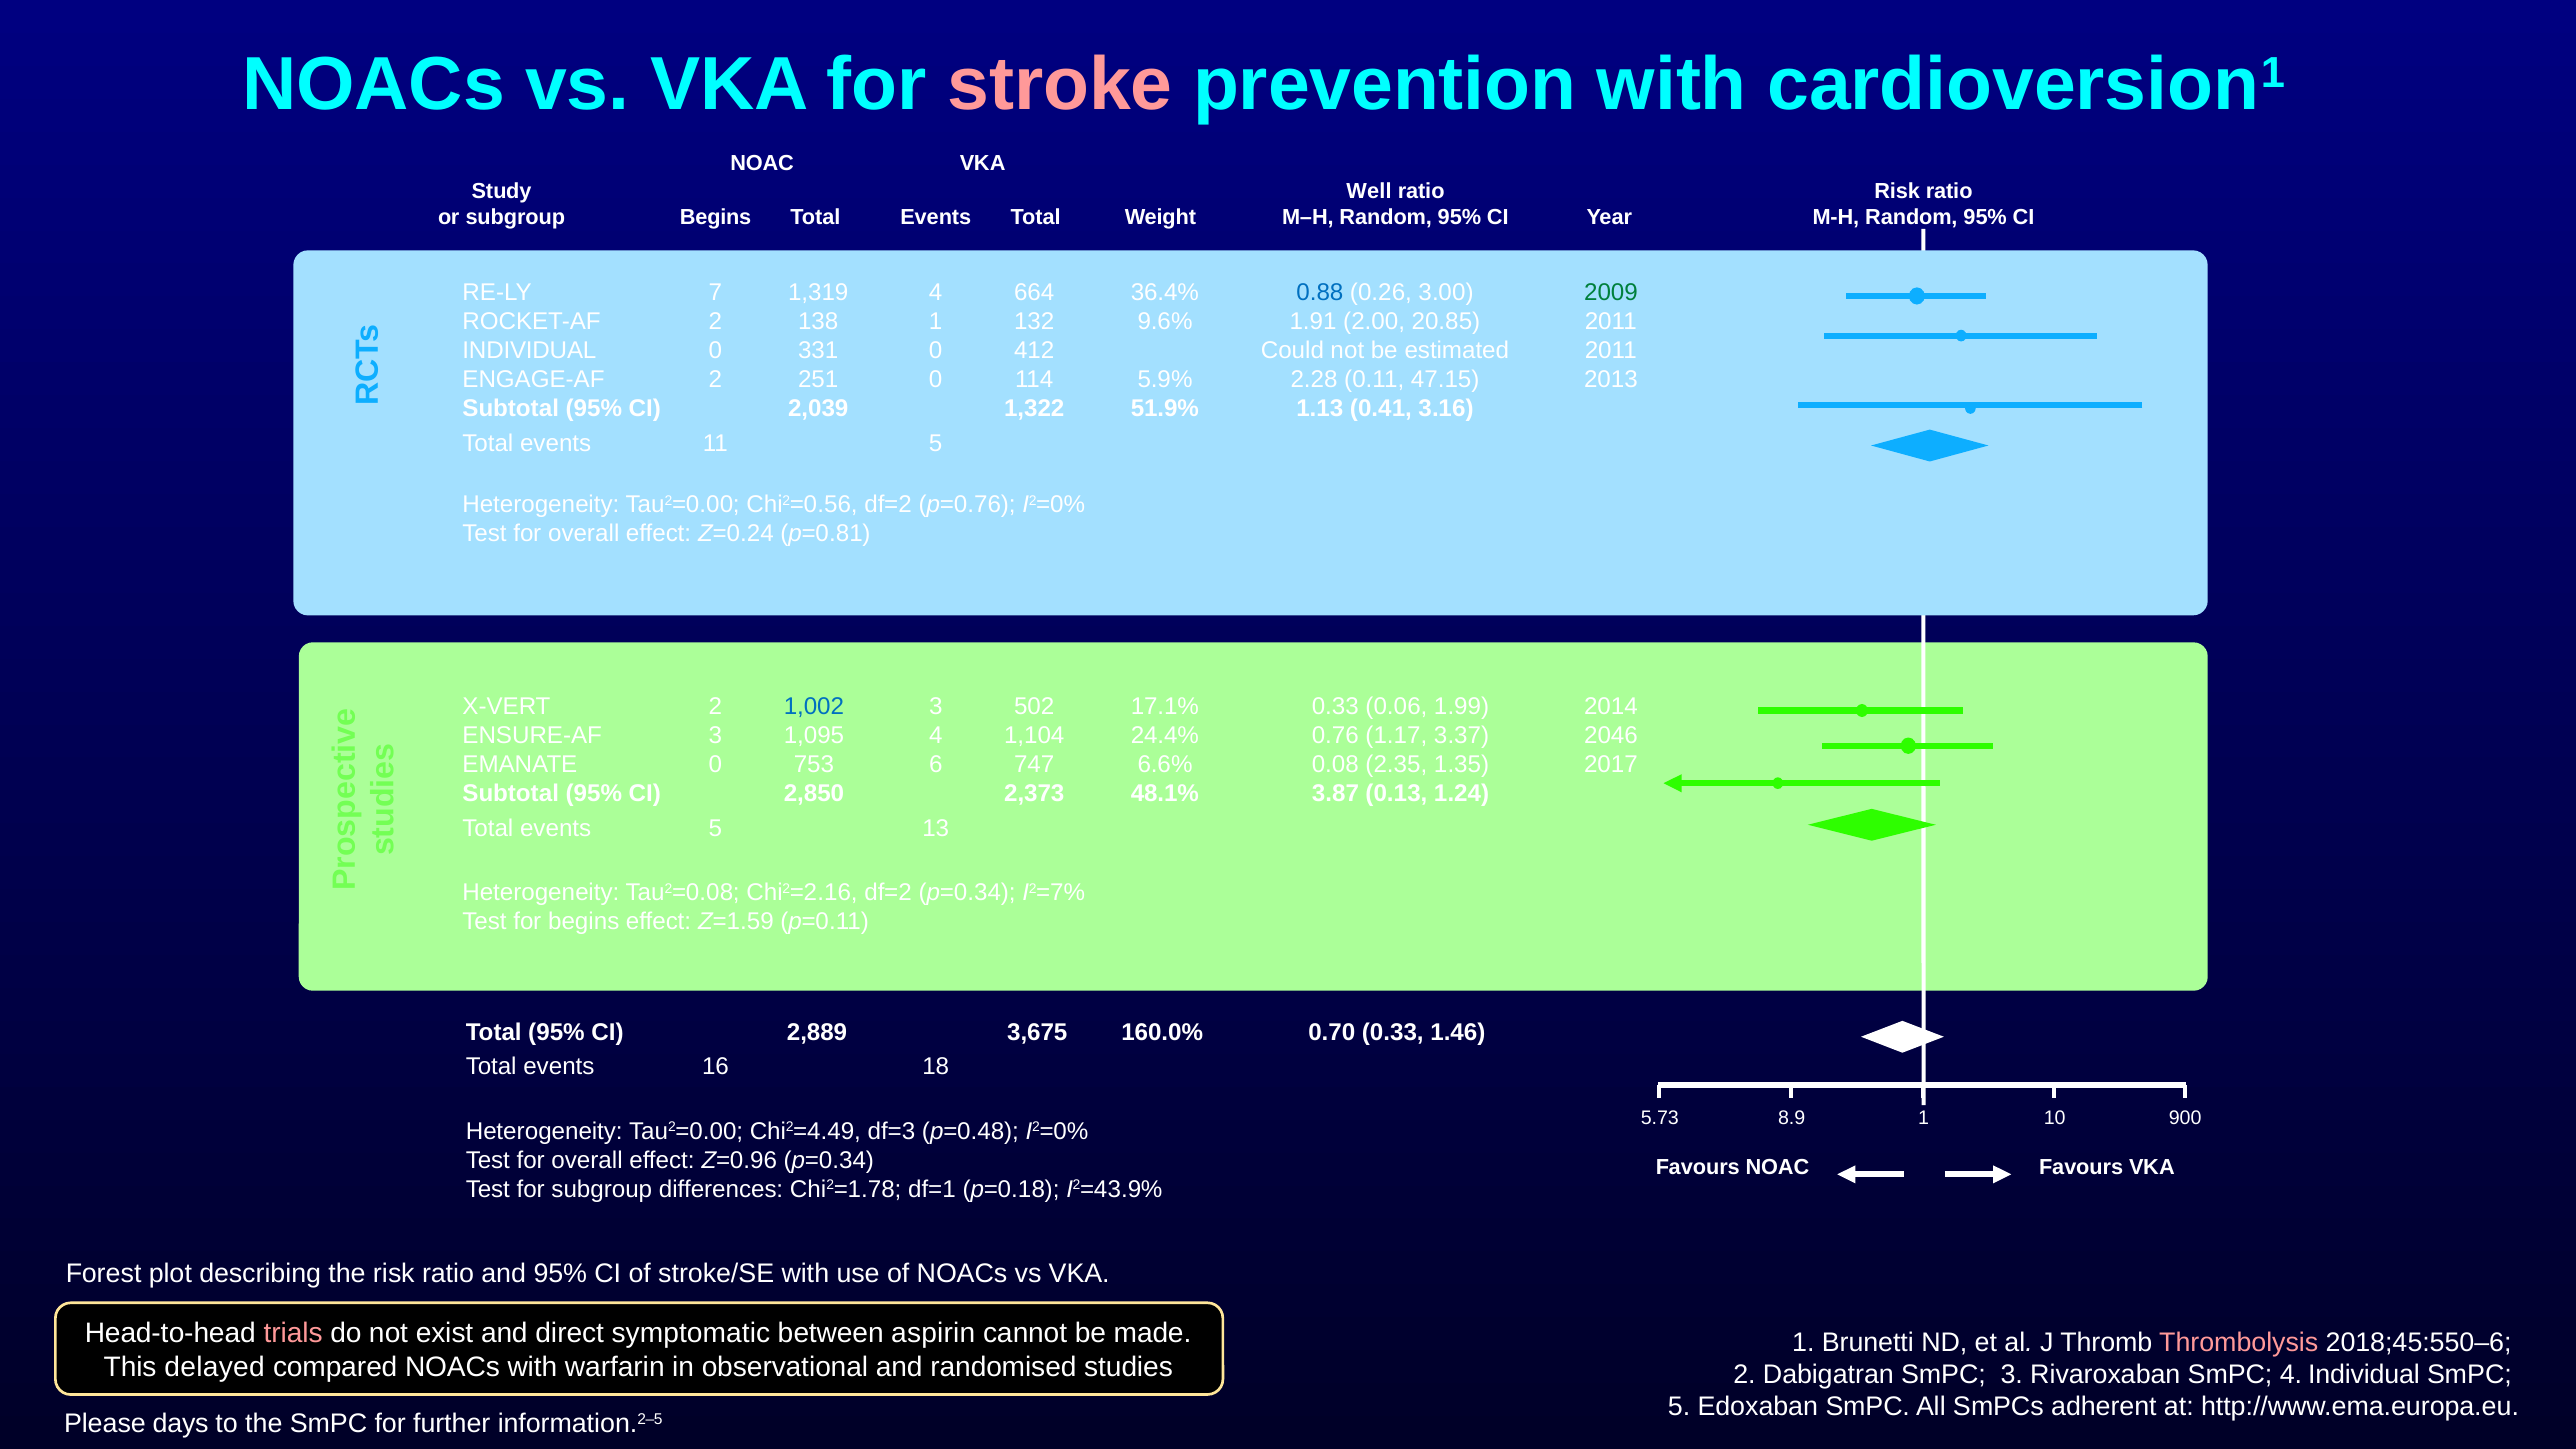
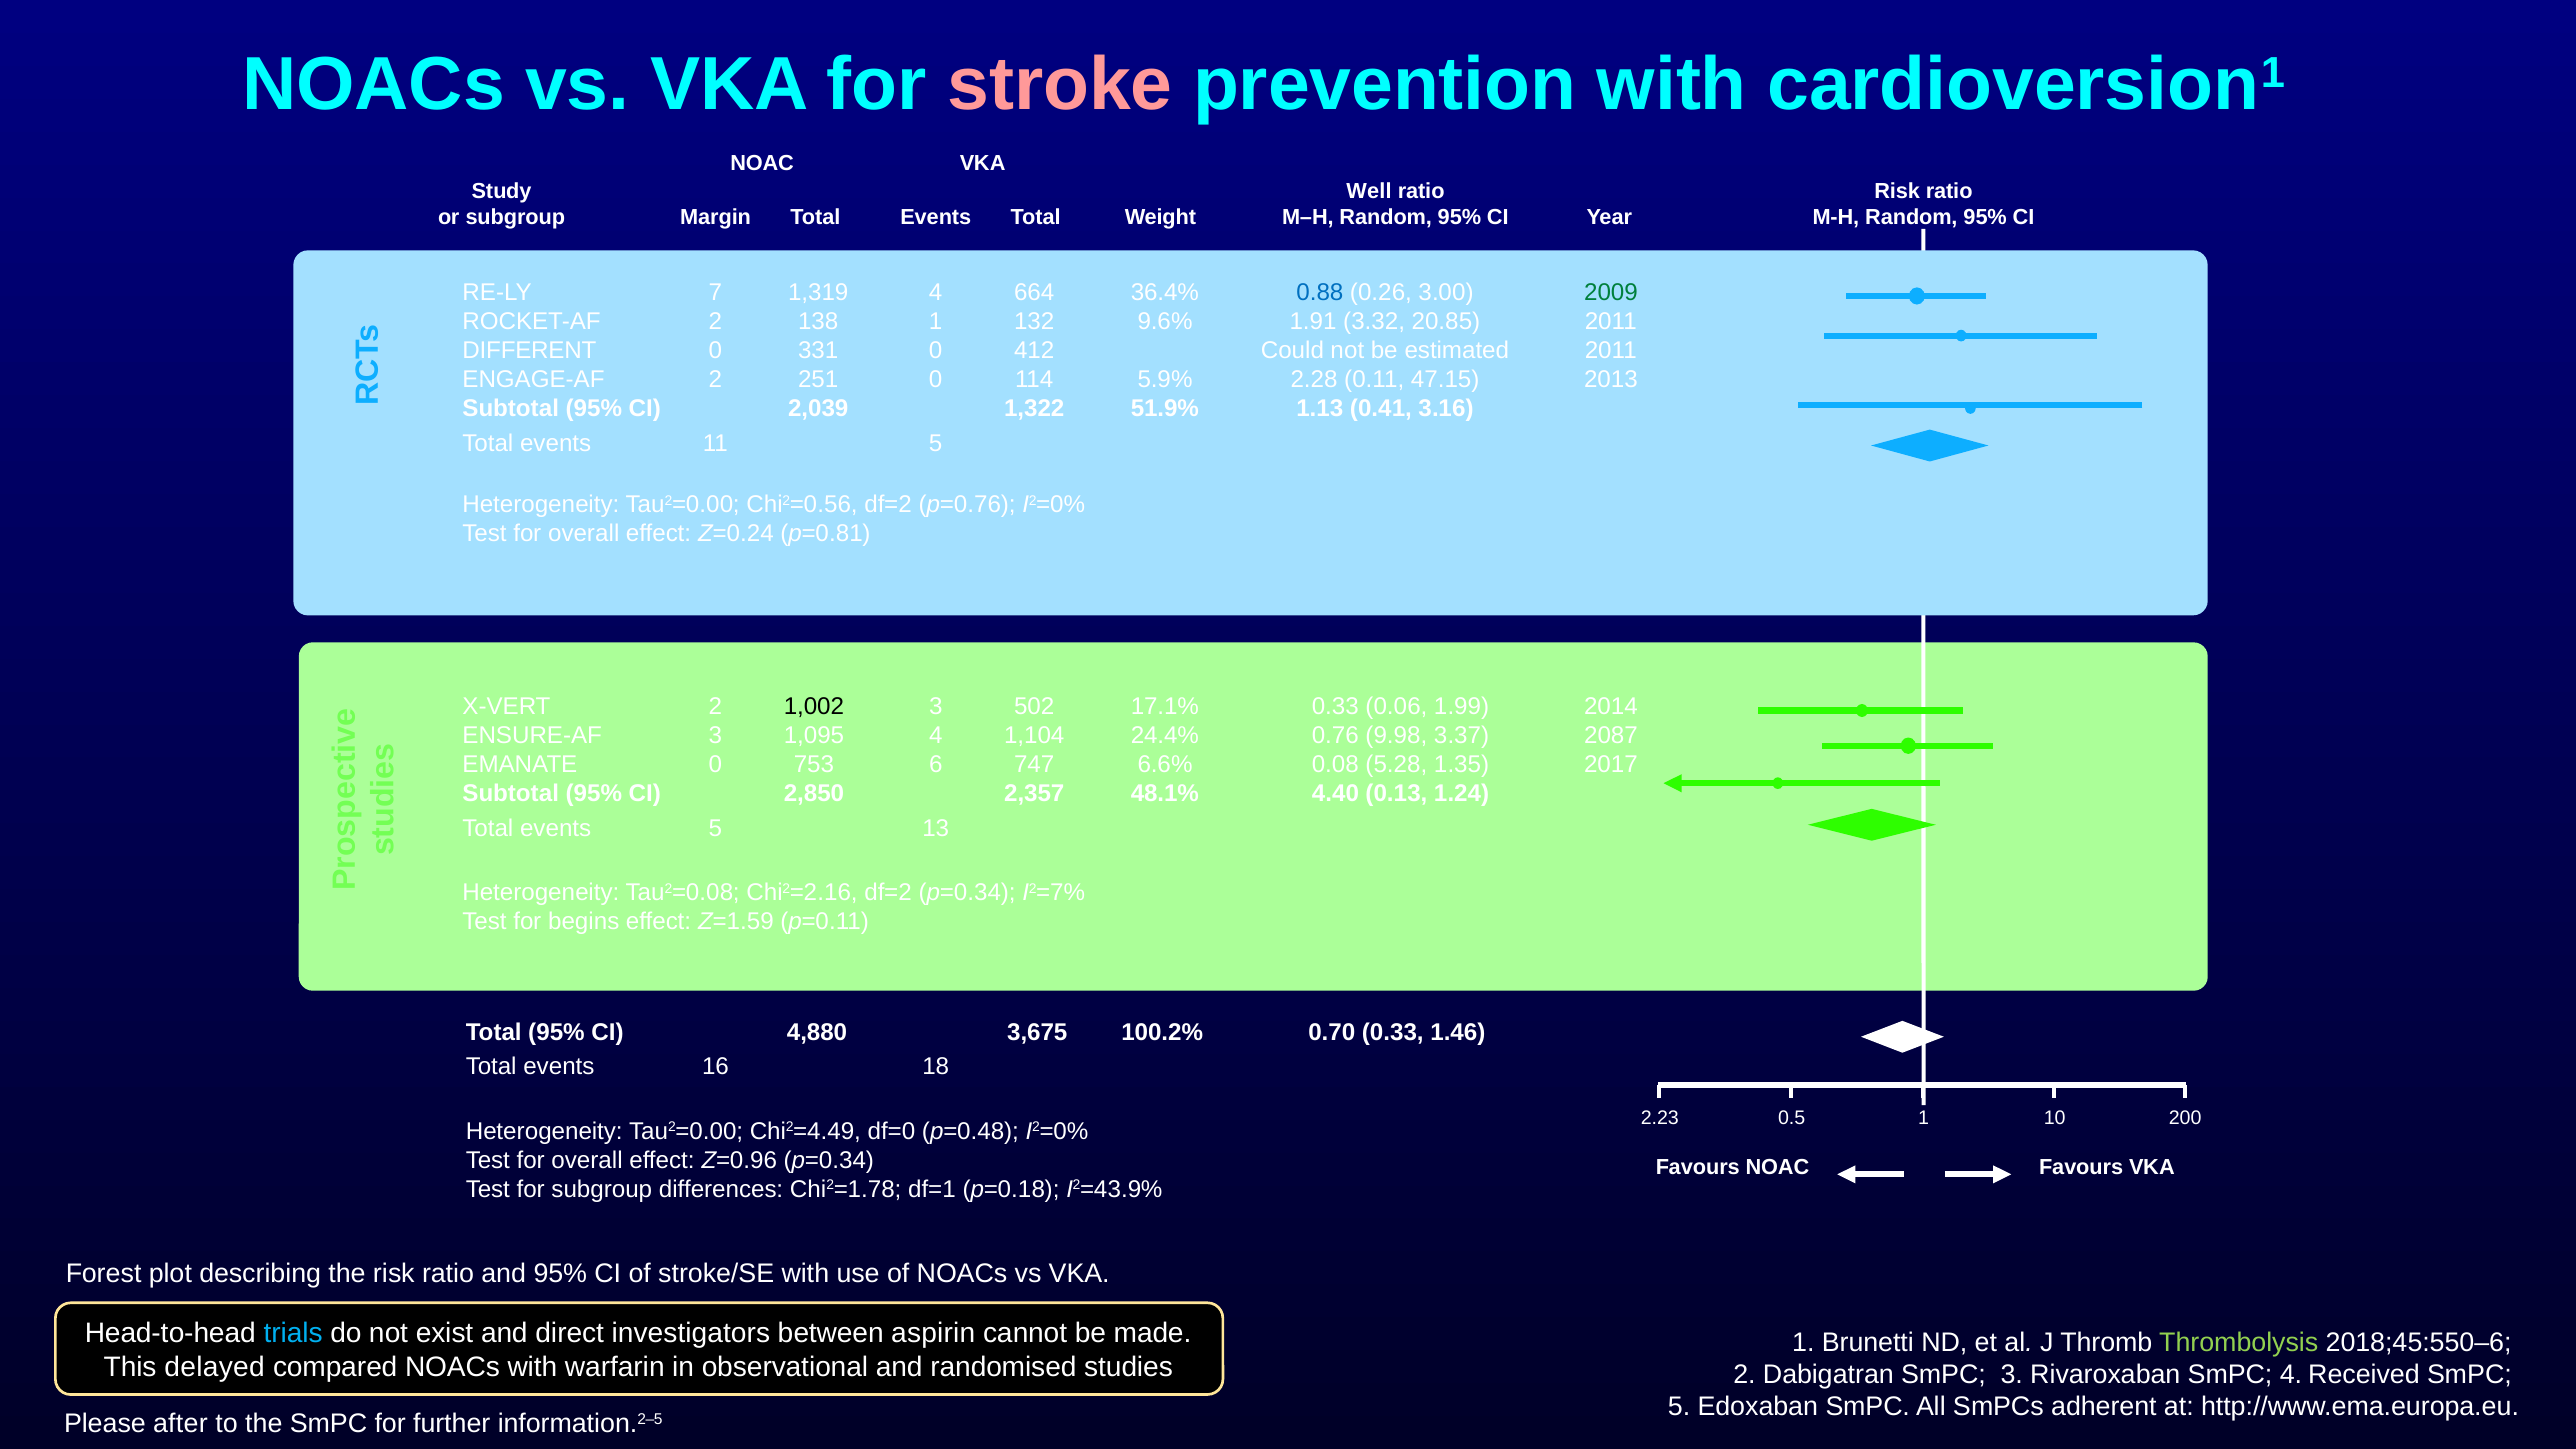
Begins at (716, 217): Begins -> Margin
2.00: 2.00 -> 3.32
INDIVIDUAL at (529, 351): INDIVIDUAL -> DIFFERENT
1,002 colour: blue -> black
1.17: 1.17 -> 9.98
2046: 2046 -> 2087
2.35: 2.35 -> 5.28
2,373: 2,373 -> 2,357
3.87: 3.87 -> 4.40
2,889: 2,889 -> 4,880
160.0%: 160.0% -> 100.2%
5.73: 5.73 -> 2.23
8.9: 8.9 -> 0.5
900: 900 -> 200
df=3: df=3 -> df=0
trials colour: pink -> light blue
symptomatic: symptomatic -> investigators
Thrombolysis colour: pink -> light green
4 Individual: Individual -> Received
days: days -> after
